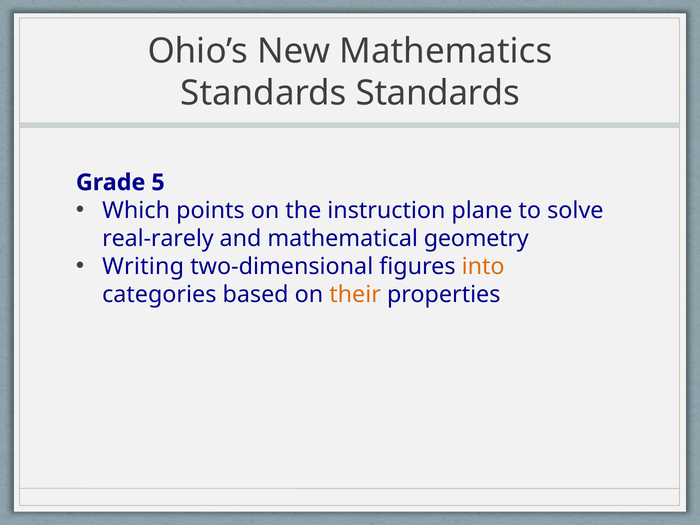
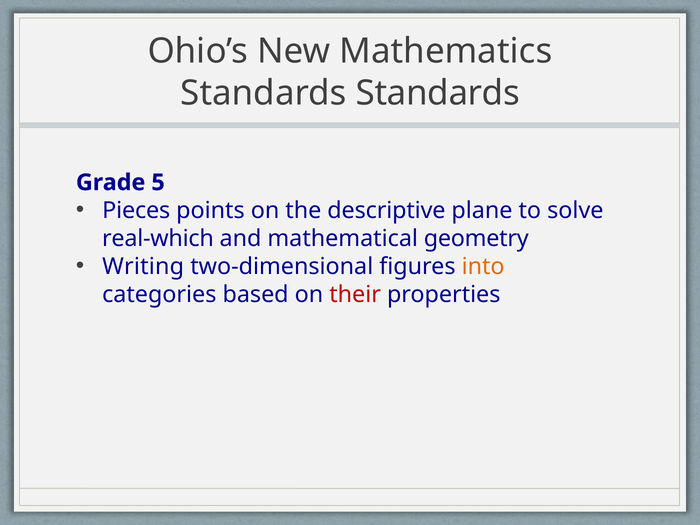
Which: Which -> Pieces
instruction: instruction -> descriptive
real-rarely: real-rarely -> real-which
their colour: orange -> red
